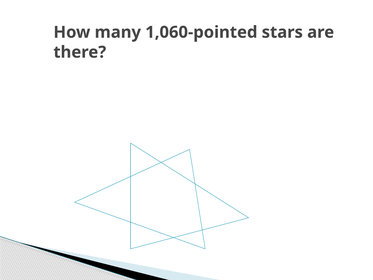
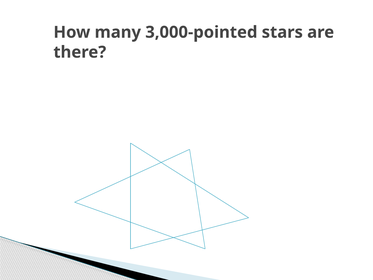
1,060-pointed: 1,060-pointed -> 3,000-pointed
